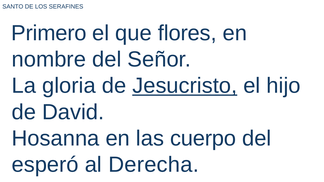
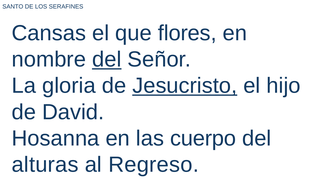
Primero: Primero -> Cansas
del at (107, 60) underline: none -> present
esperó: esperó -> alturas
Derecha: Derecha -> Regreso
